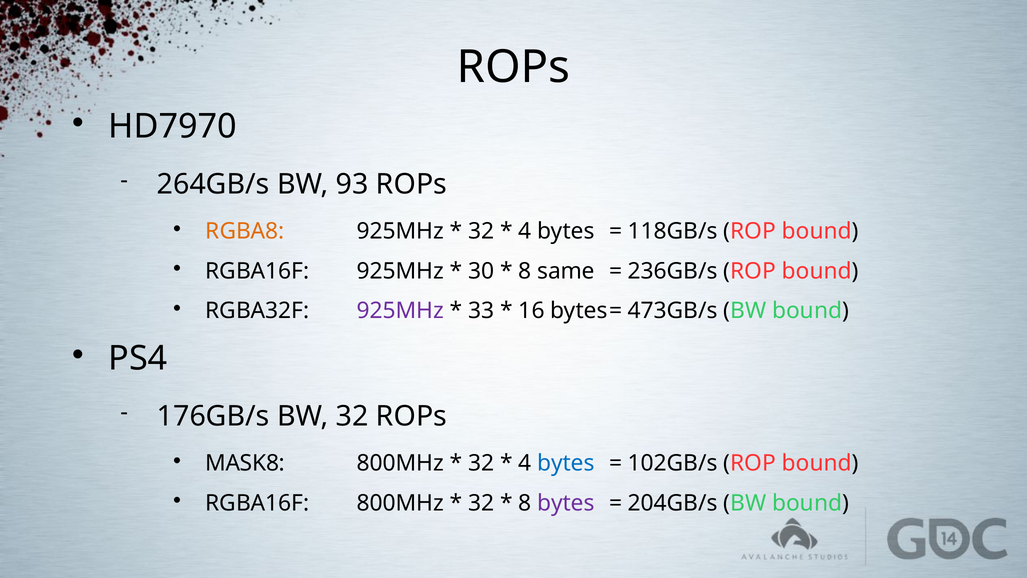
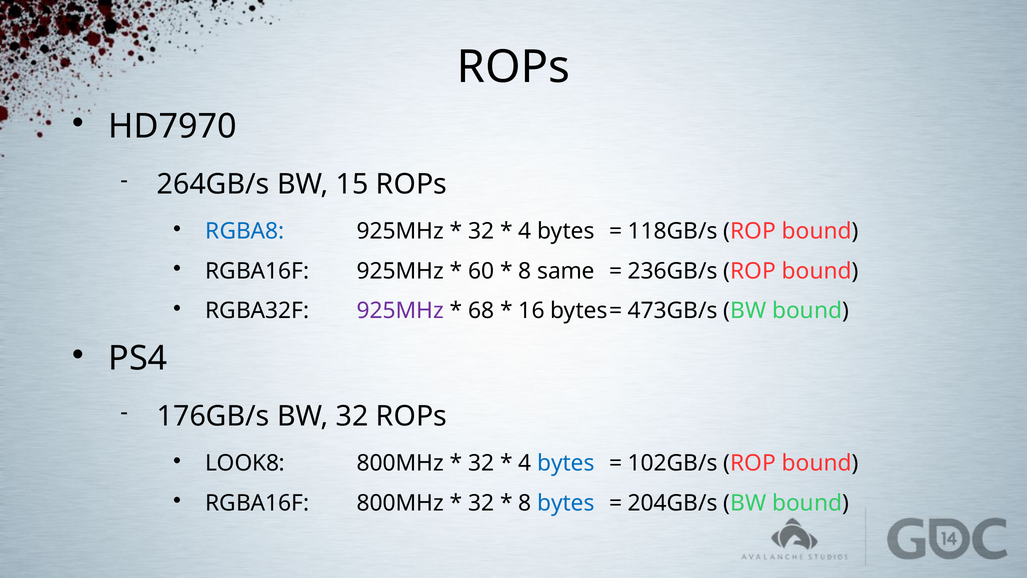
93: 93 -> 15
RGBA8 colour: orange -> blue
30: 30 -> 60
33: 33 -> 68
MASK8: MASK8 -> LOOK8
bytes at (566, 503) colour: purple -> blue
